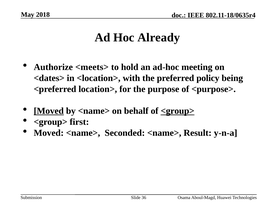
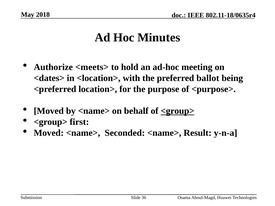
Already: Already -> Minutes
policy: policy -> ballot
Moved at (49, 111) underline: present -> none
